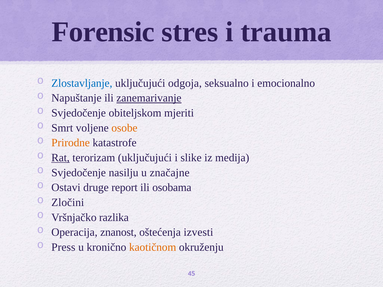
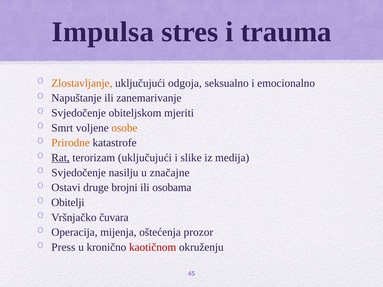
Forensic: Forensic -> Impulsa
Zlostavljanje colour: blue -> orange
zanemarivanje underline: present -> none
report: report -> brojni
Zločini: Zločini -> Obitelji
razlika: razlika -> čuvara
znanost: znanost -> mijenja
izvesti: izvesti -> prozor
kaotičnom colour: orange -> red
